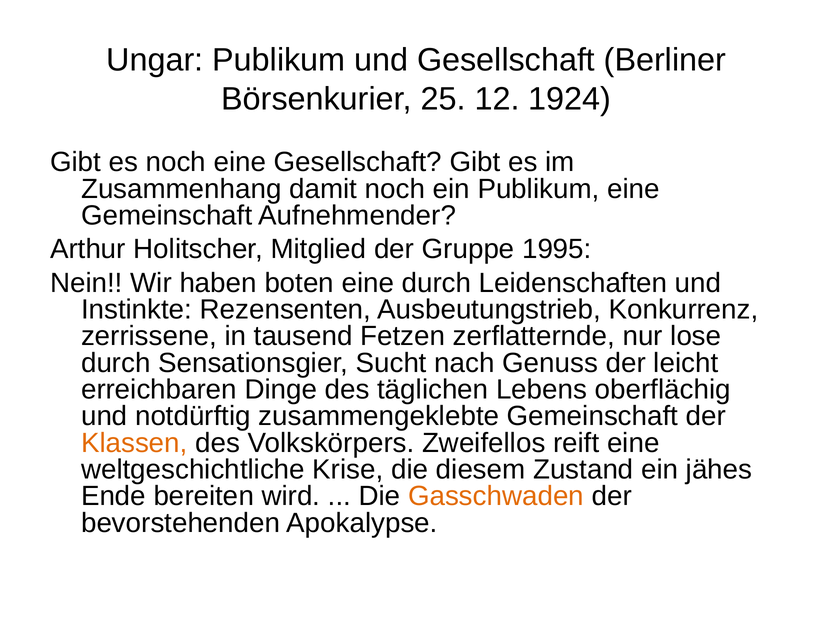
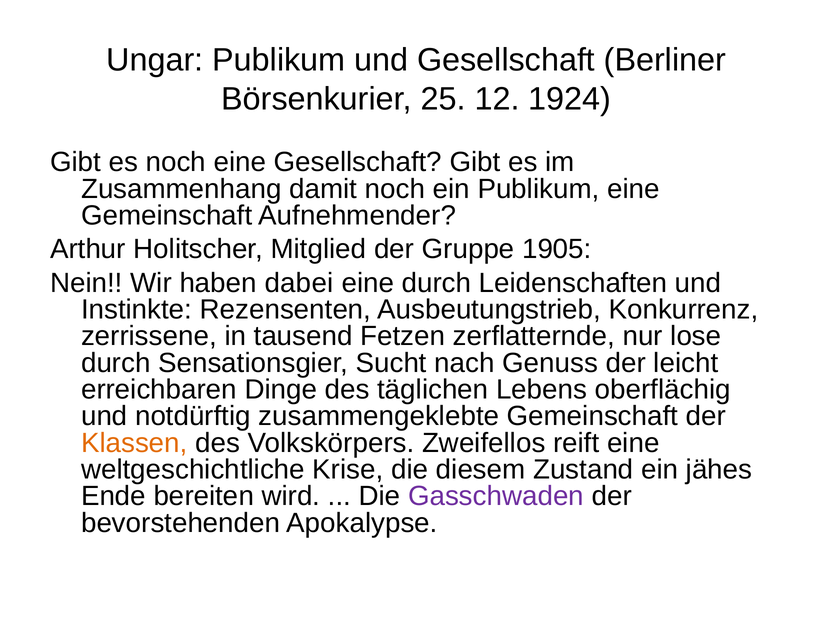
1995: 1995 -> 1905
boten: boten -> dabei
Gasschwaden colour: orange -> purple
